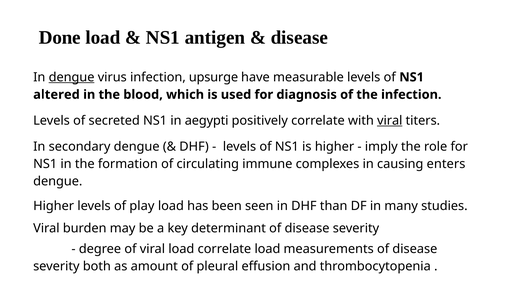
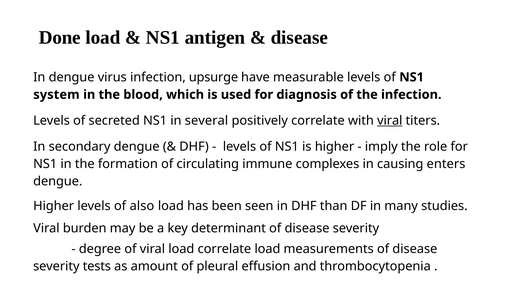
dengue at (72, 77) underline: present -> none
altered: altered -> system
aegypti: aegypti -> several
play: play -> also
both: both -> tests
